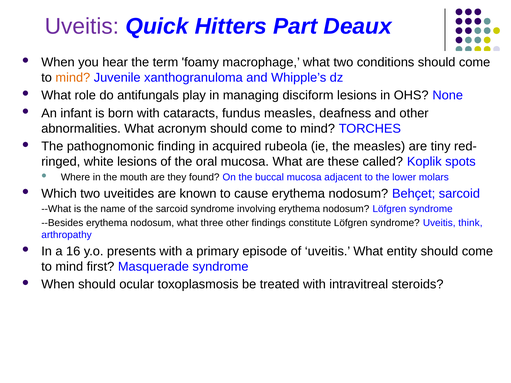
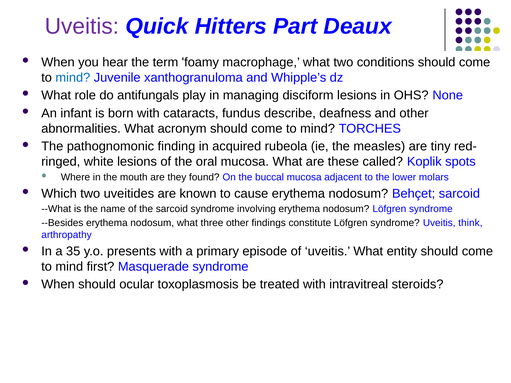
mind at (73, 78) colour: orange -> blue
fundus measles: measles -> describe
16: 16 -> 35
